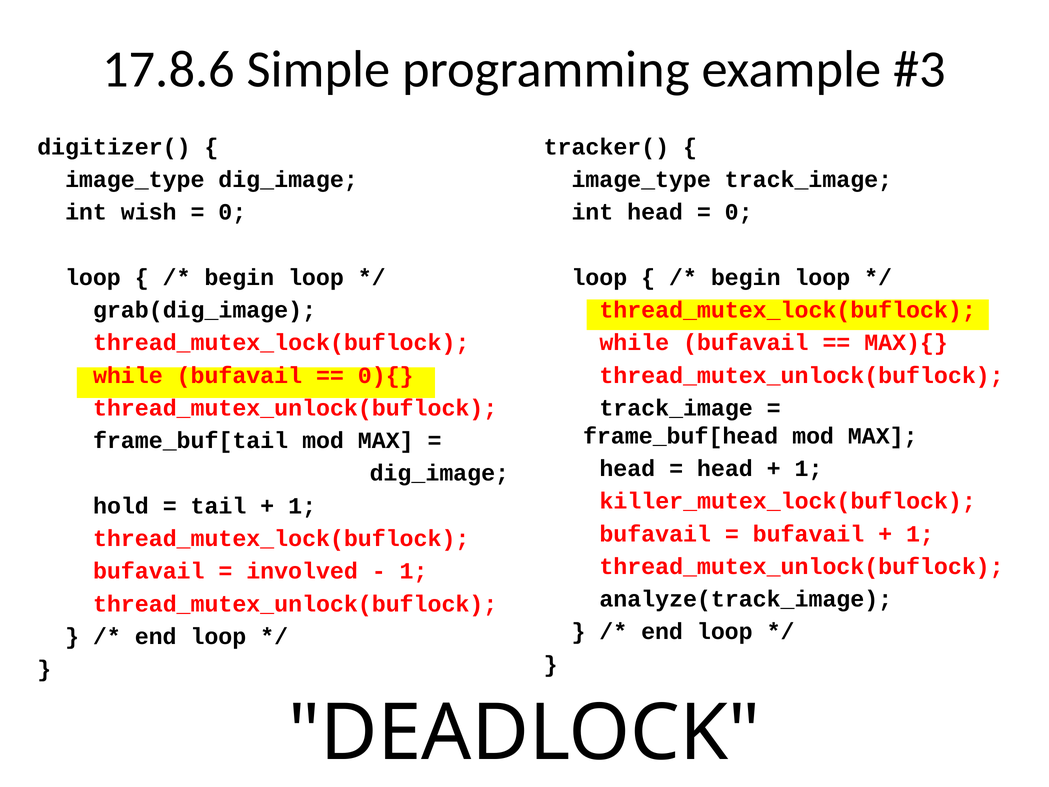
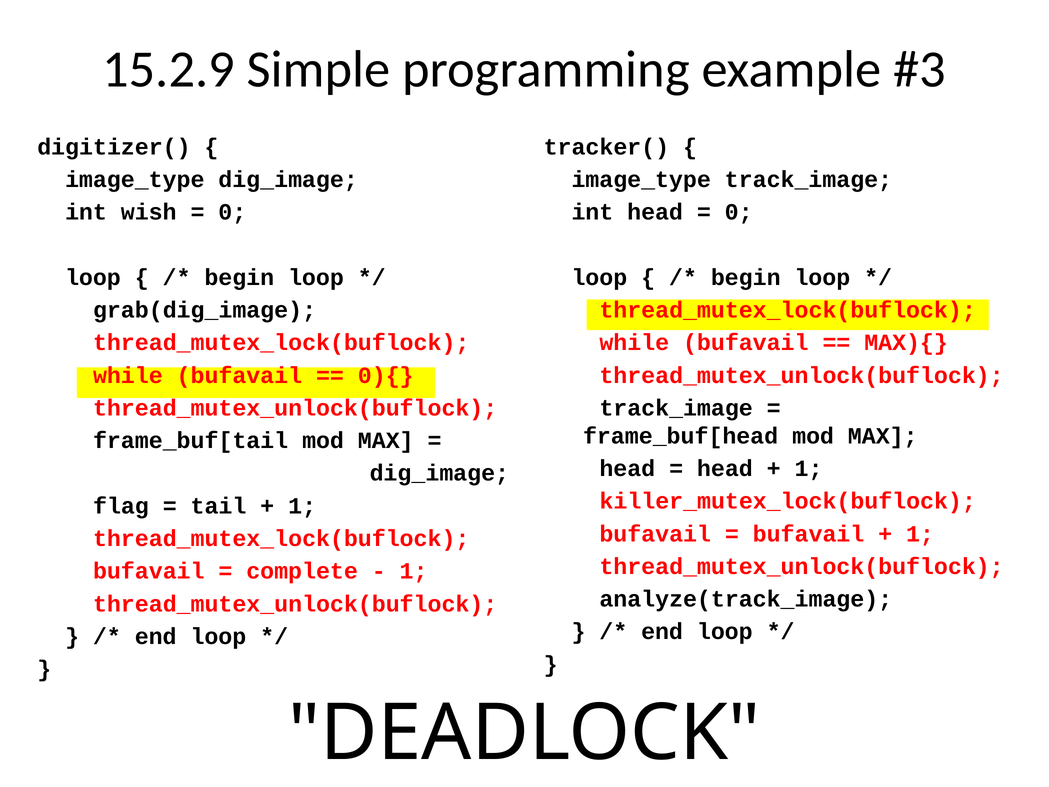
17.8.6: 17.8.6 -> 15.2.9
hold: hold -> flag
involved: involved -> complete
